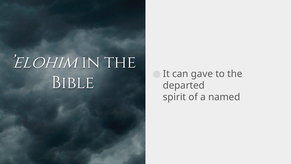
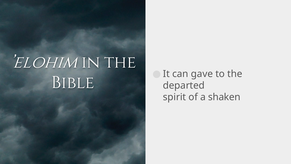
named: named -> shaken
